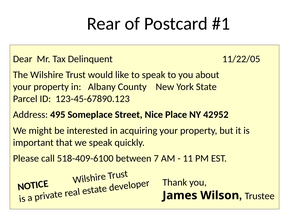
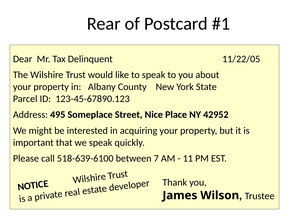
518-409-6100: 518-409-6100 -> 518-639-6100
